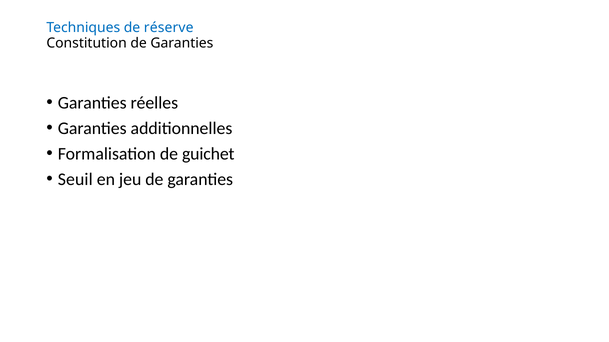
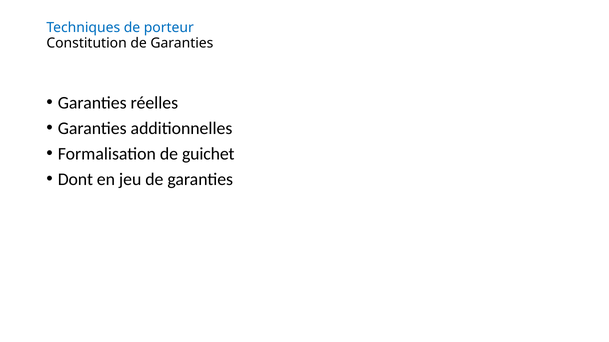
réserve: réserve -> porteur
Seuil: Seuil -> Dont
